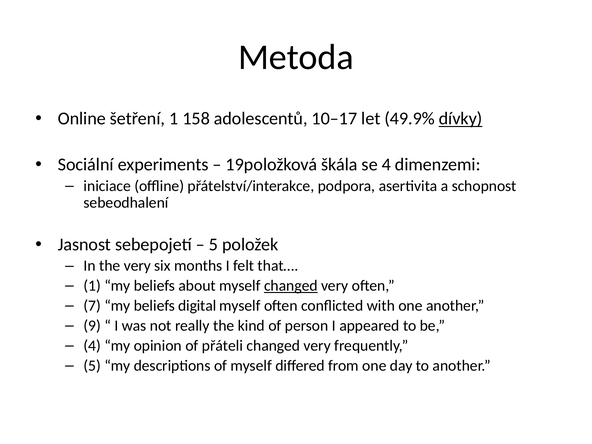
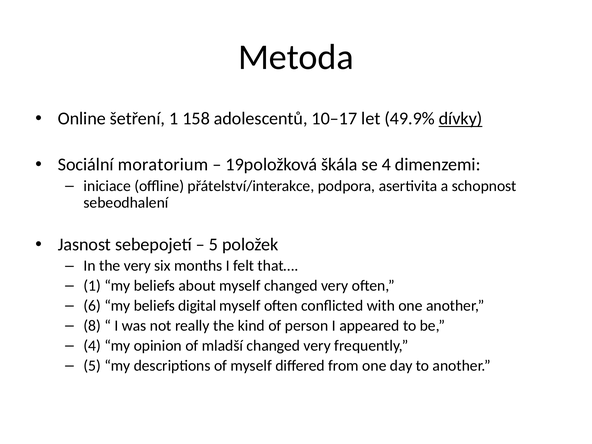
experiments: experiments -> moratorium
changed at (291, 286) underline: present -> none
7: 7 -> 6
9: 9 -> 8
přáteli: přáteli -> mladší
